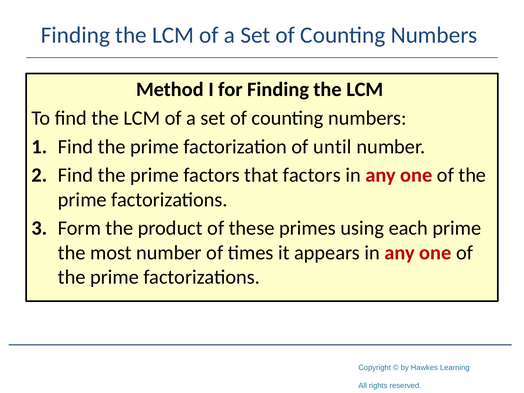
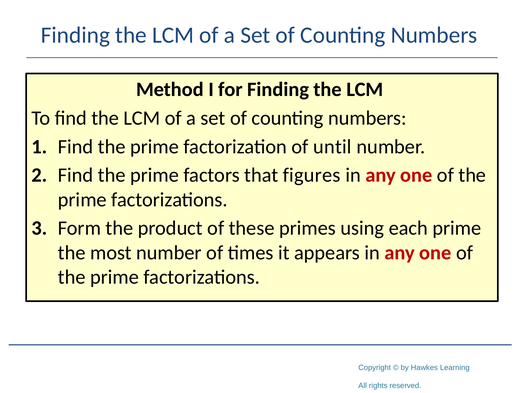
that factors: factors -> figures
